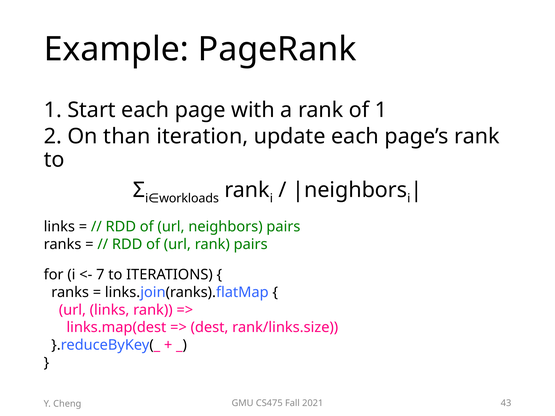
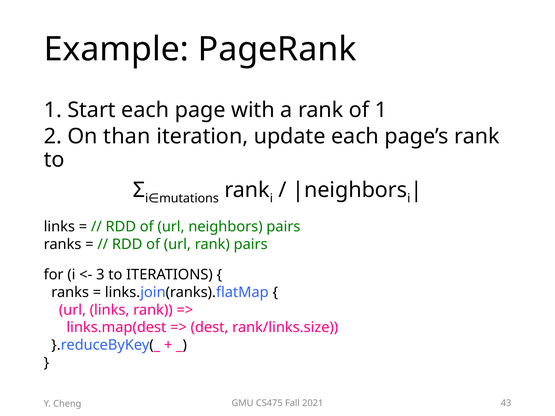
workloads: workloads -> mutations
7: 7 -> 3
